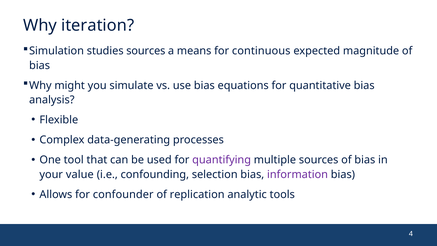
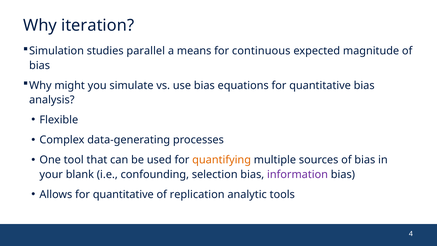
studies sources: sources -> parallel
quantifying colour: purple -> orange
value: value -> blank
Allows for confounder: confounder -> quantitative
